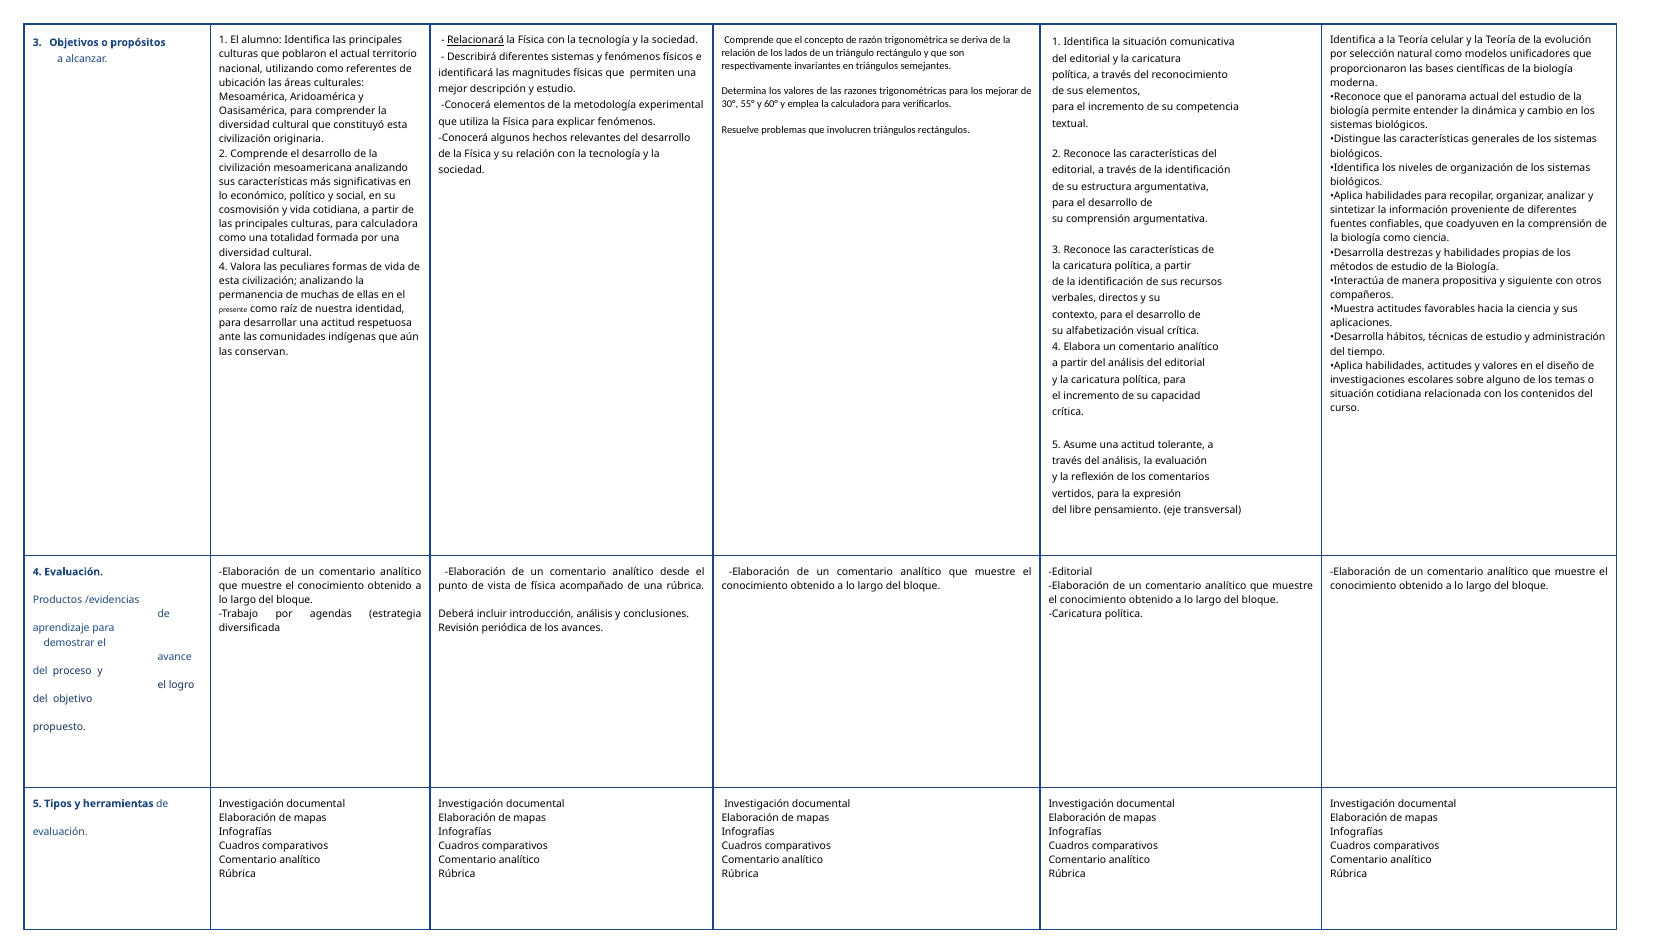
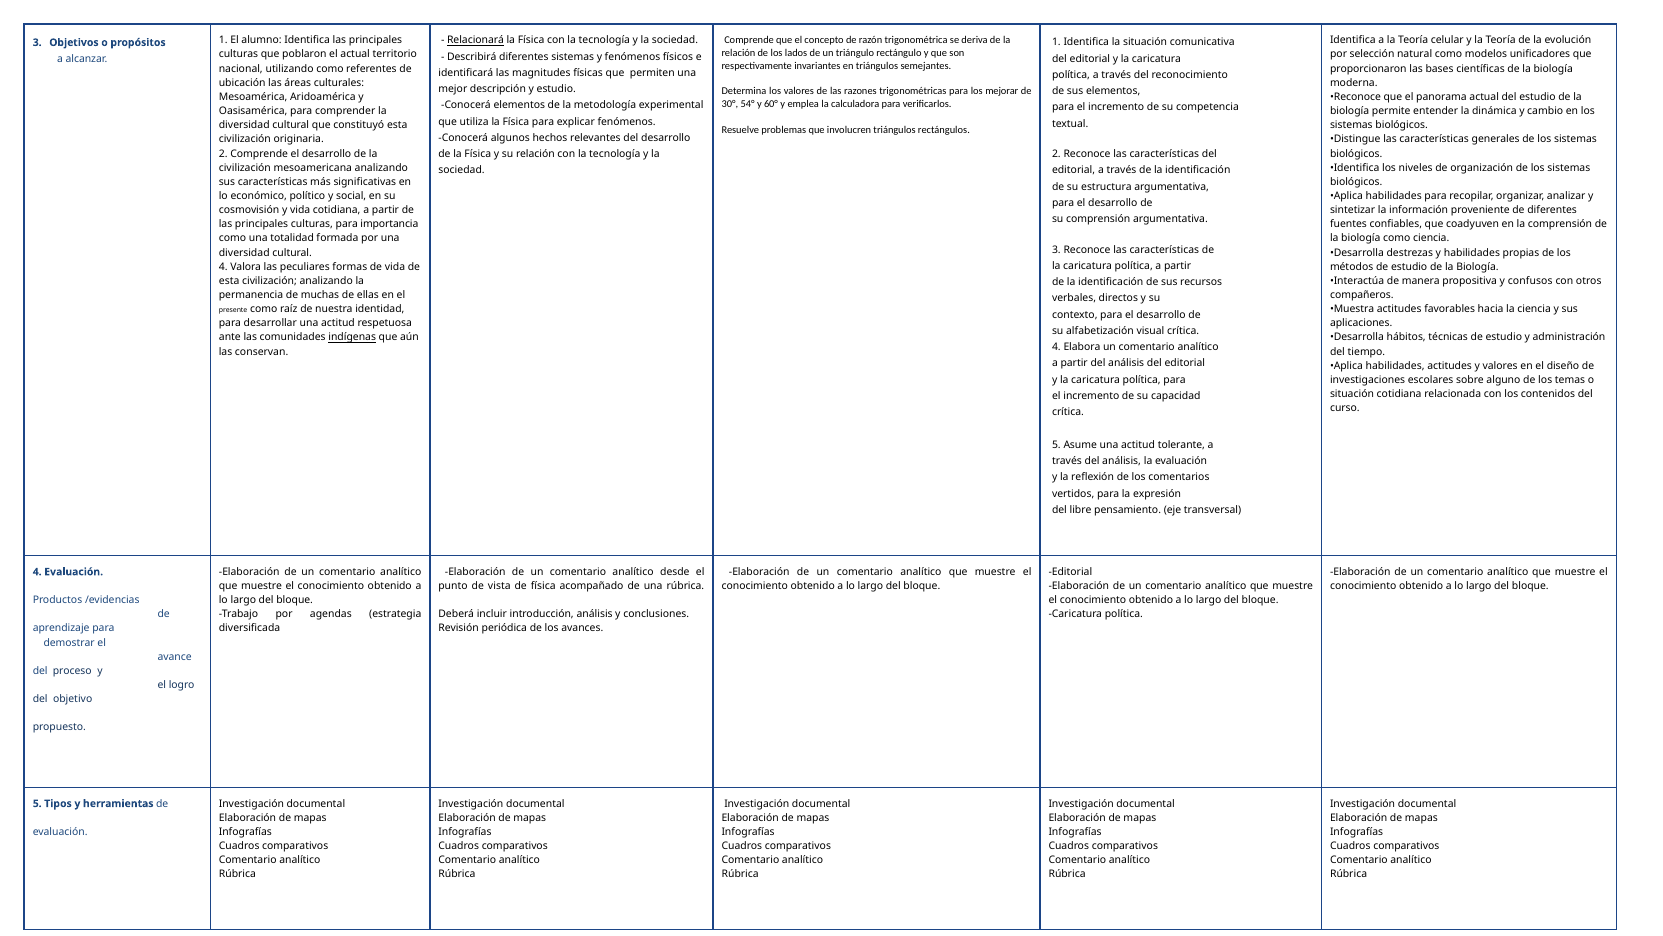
55°: 55° -> 54°
para calculadora: calculadora -> importancia
siguiente: siguiente -> confusos
indígenas underline: none -> present
